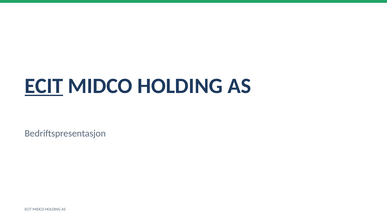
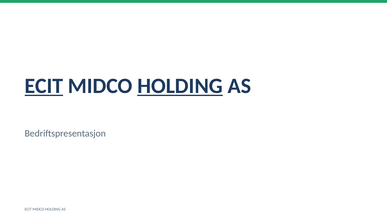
HOLDING at (180, 86) underline: none -> present
